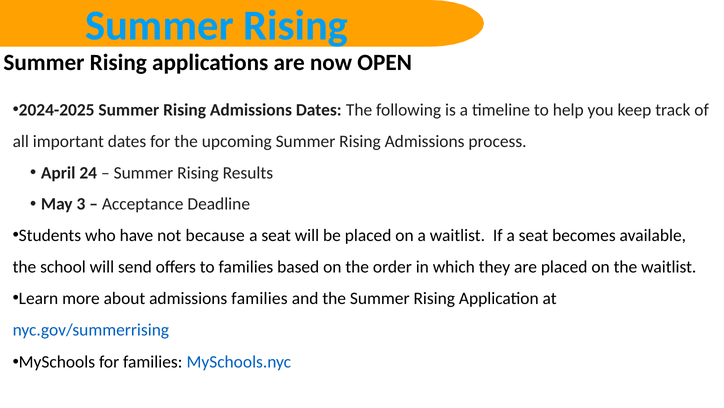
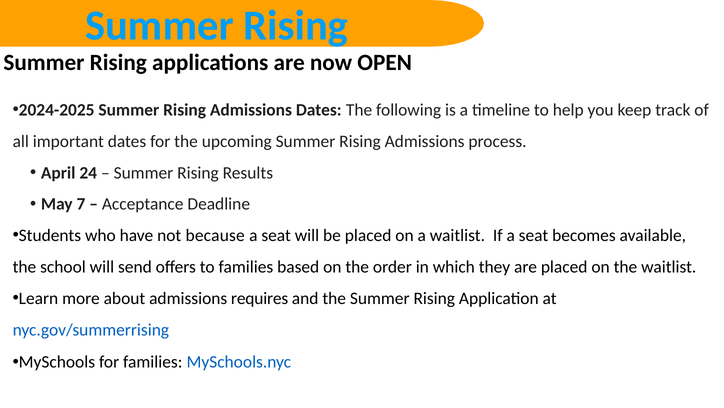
3: 3 -> 7
admissions families: families -> requires
